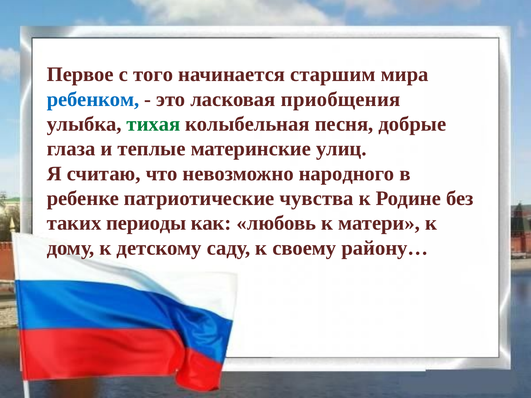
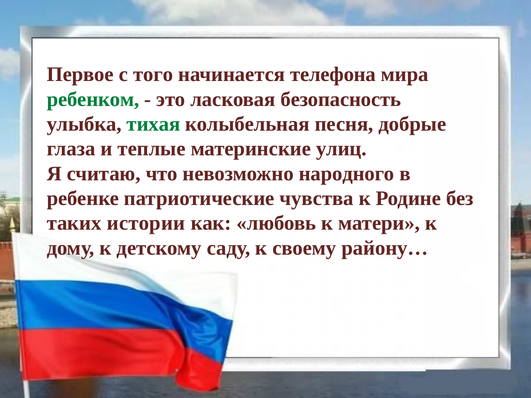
старшим: старшим -> телефона
ребенком colour: blue -> green
приобщения: приобщения -> безопасность
периоды: периоды -> истории
